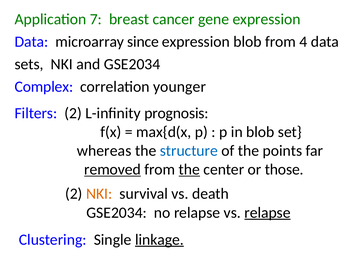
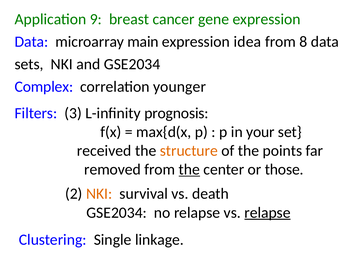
7: 7 -> 9
since: since -> main
expression blob: blob -> idea
4: 4 -> 8
Filters 2: 2 -> 3
in blob: blob -> your
whereas: whereas -> received
structure colour: blue -> orange
removed underline: present -> none
linkage underline: present -> none
